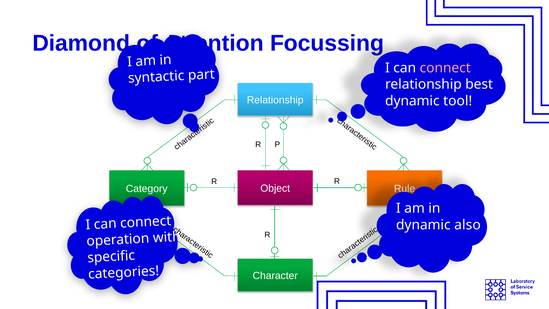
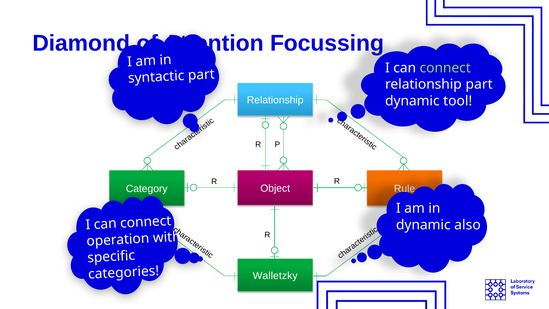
connect at (445, 68) colour: pink -> light green
relationship best: best -> part
Character: Character -> Walletzky
